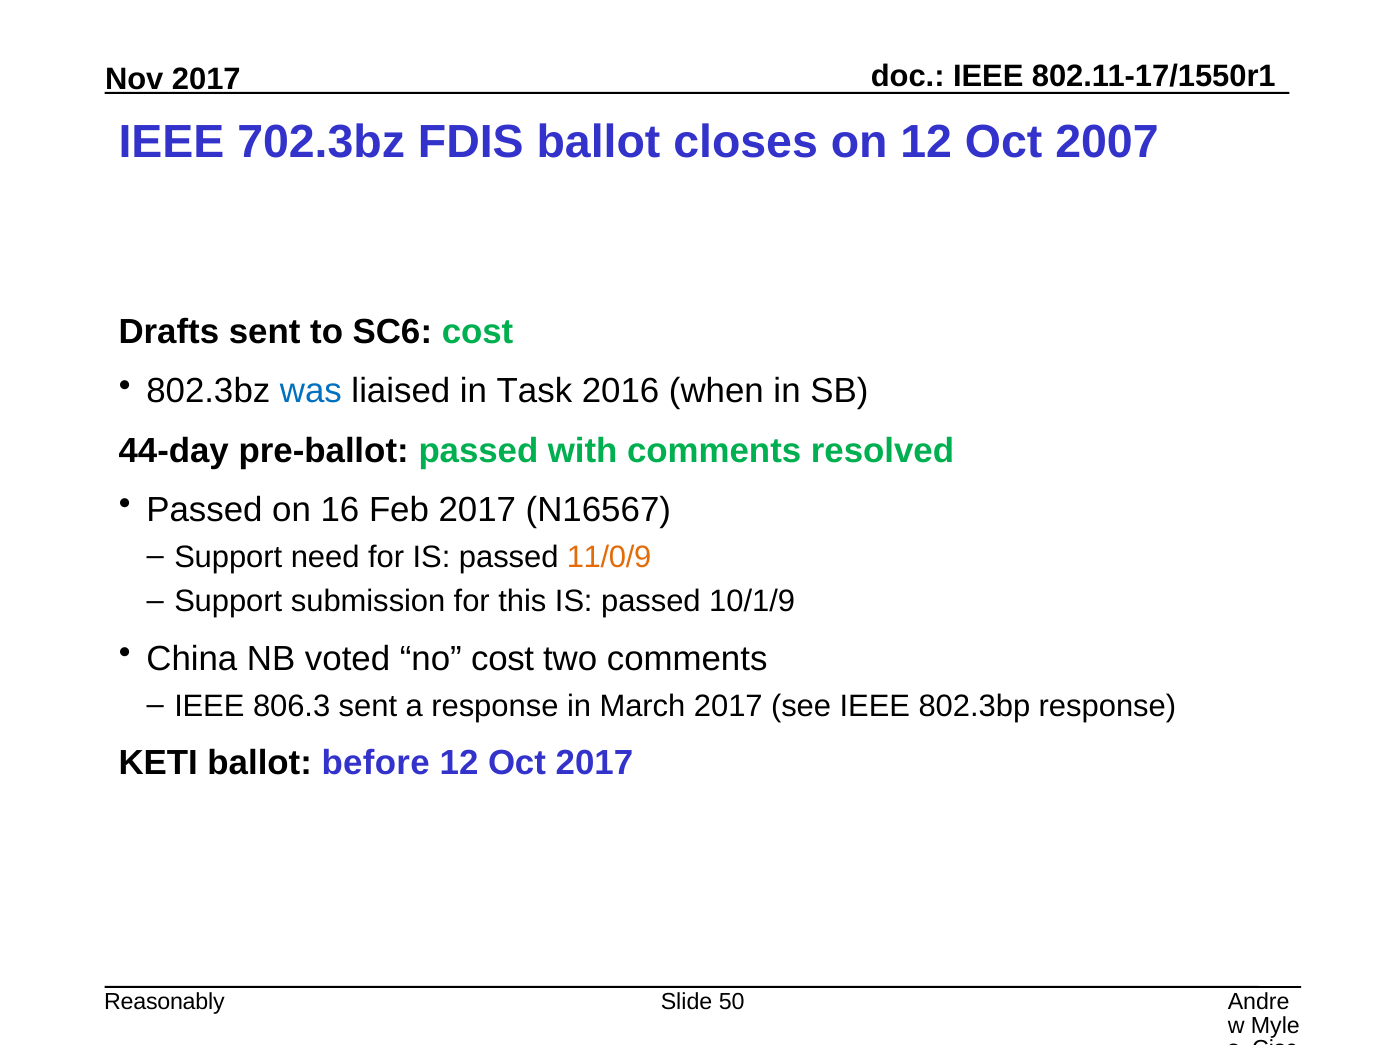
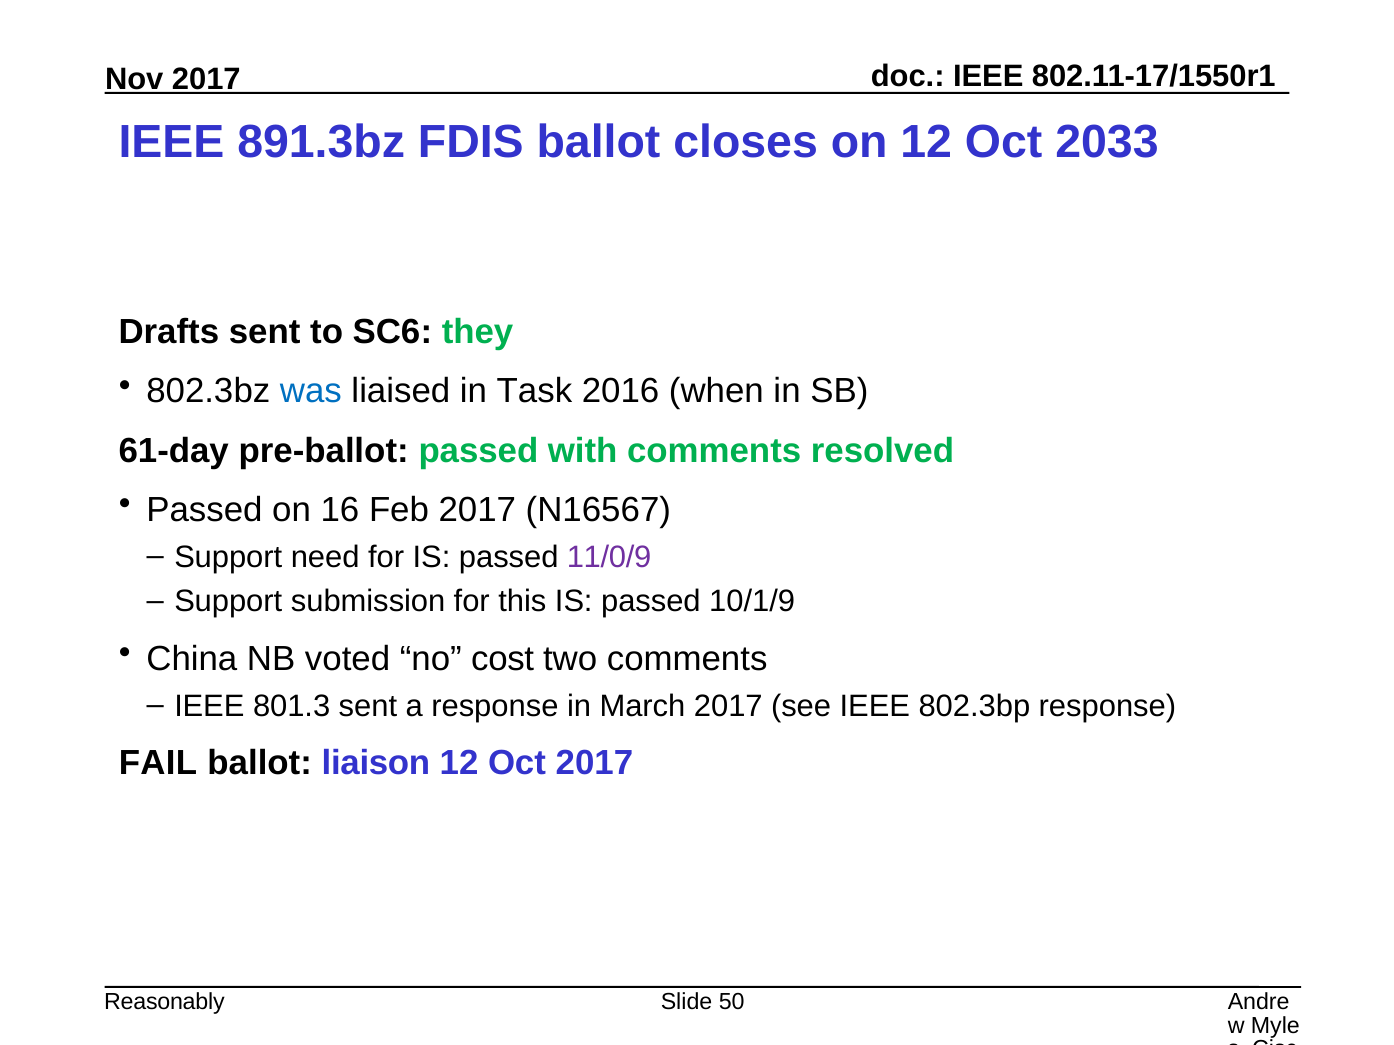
702.3bz: 702.3bz -> 891.3bz
2007: 2007 -> 2033
SC6 cost: cost -> they
44-day: 44-day -> 61-day
11/0/9 colour: orange -> purple
806.3: 806.3 -> 801.3
KETI: KETI -> FAIL
before: before -> liaison
